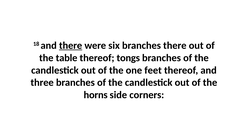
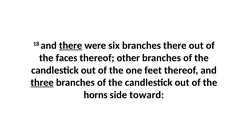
table: table -> faces
tongs: tongs -> other
three underline: none -> present
corners: corners -> toward
